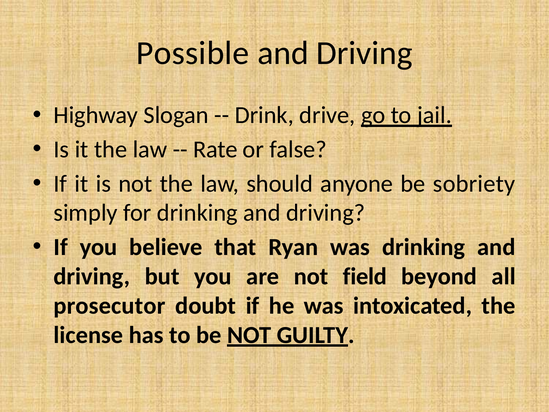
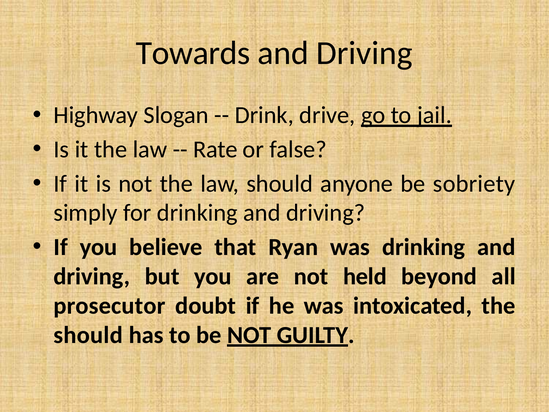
Possible: Possible -> Towards
field: field -> held
license at (88, 335): license -> should
